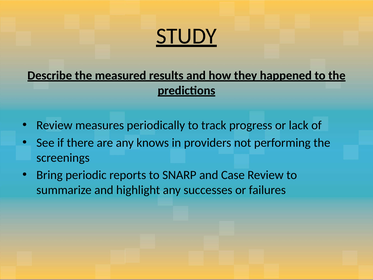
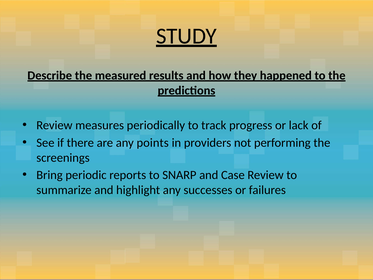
knows: knows -> points
